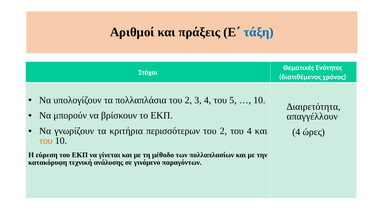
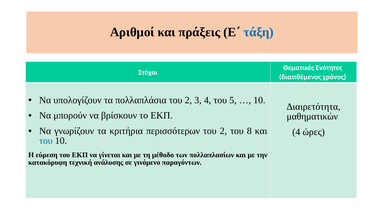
απαγγέλλουν: απαγγέλλουν -> μαθηματικών
του 4: 4 -> 8
του at (46, 141) colour: orange -> blue
